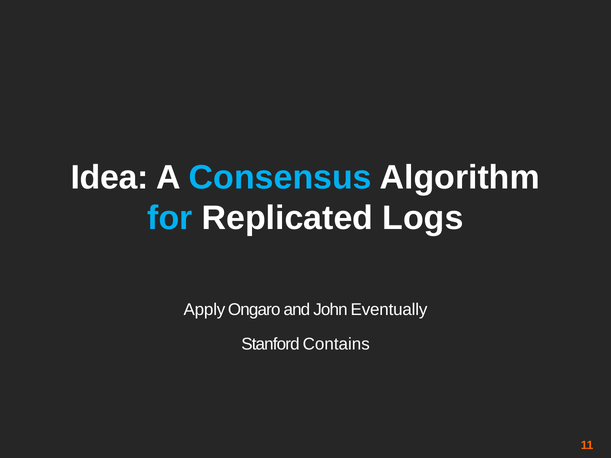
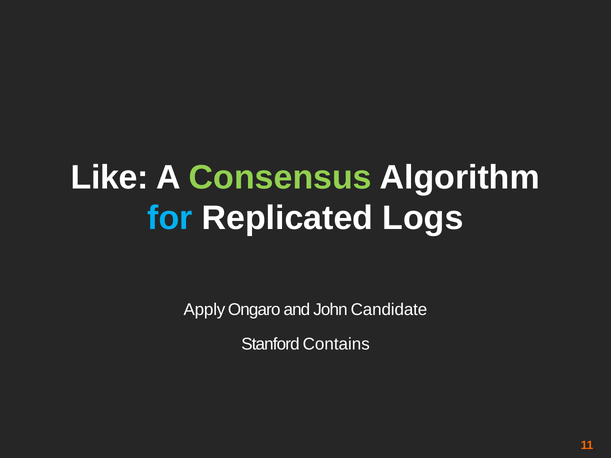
Idea: Idea -> Like
Consensus colour: light blue -> light green
Eventually: Eventually -> Candidate
